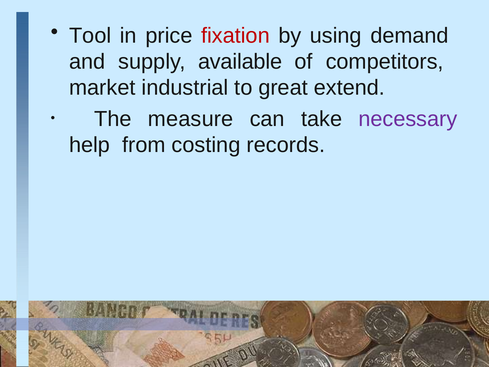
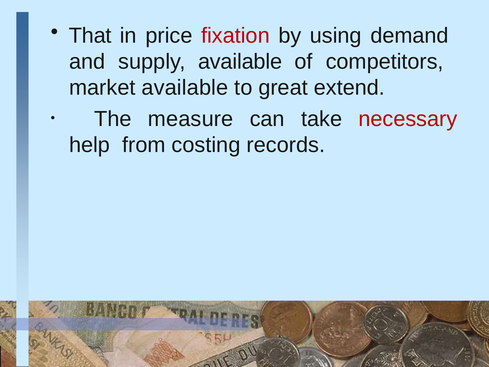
Tool: Tool -> That
market industrial: industrial -> available
necessary colour: purple -> red
